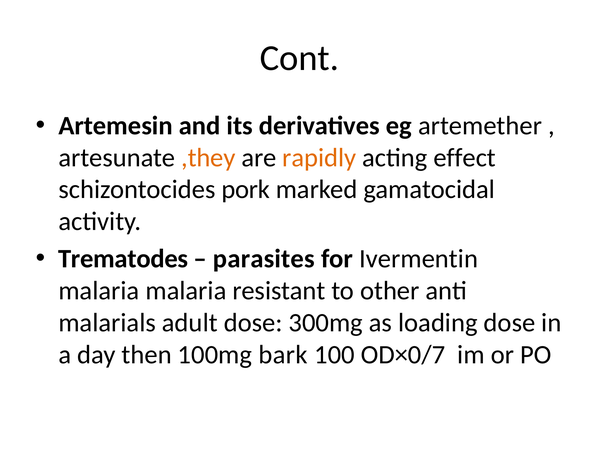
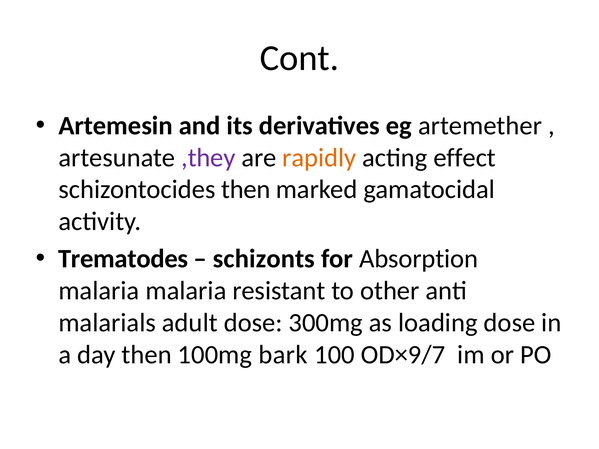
,they colour: orange -> purple
schizontocides pork: pork -> then
parasites: parasites -> schizonts
Ivermentin: Ivermentin -> Absorption
OD×0/7: OD×0/7 -> OD×9/7
